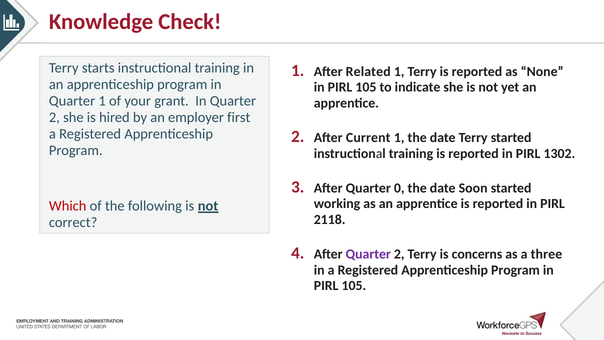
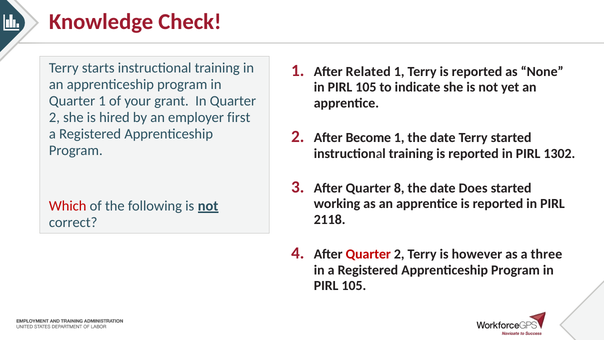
Current: Current -> Become
0: 0 -> 8
Soon: Soon -> Does
Quarter at (368, 254) colour: purple -> red
concerns: concerns -> however
